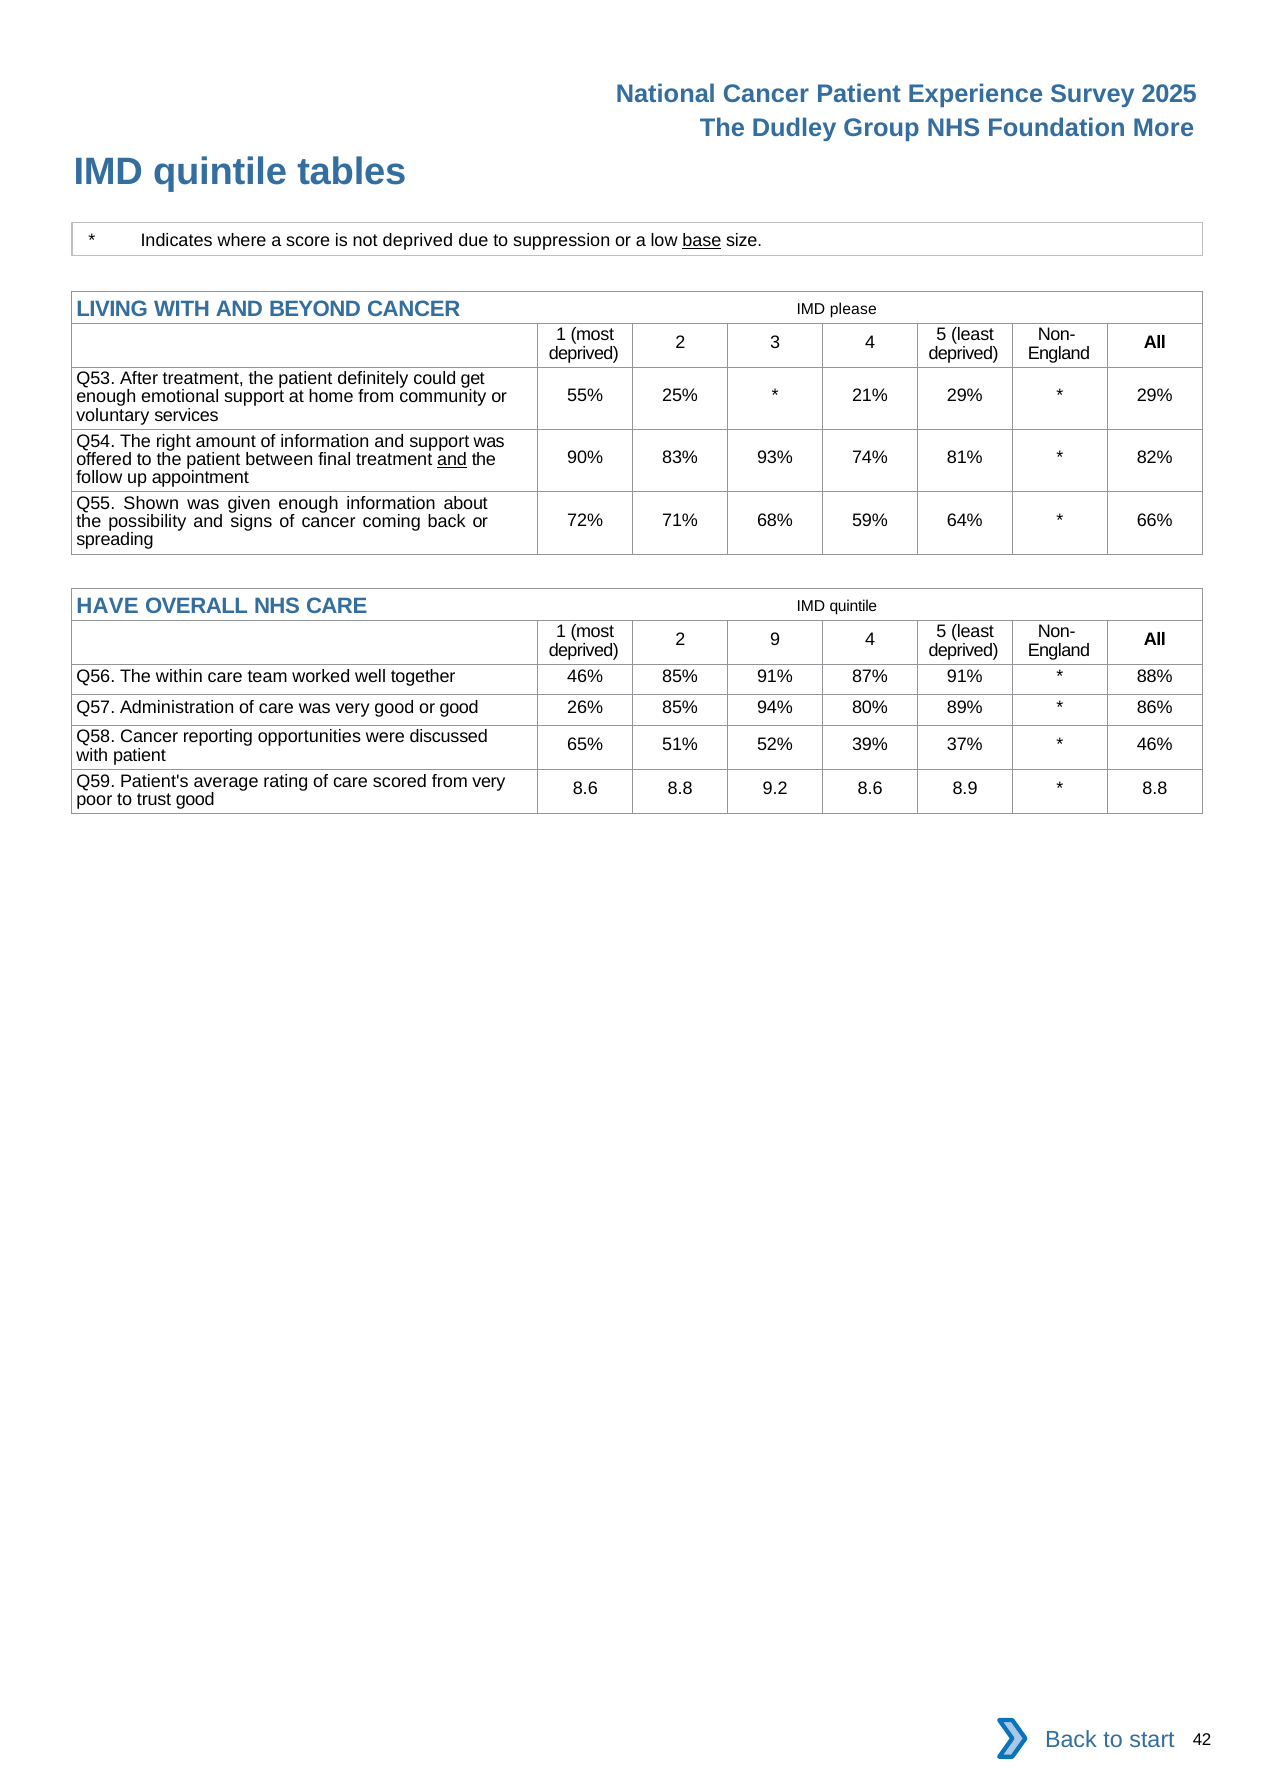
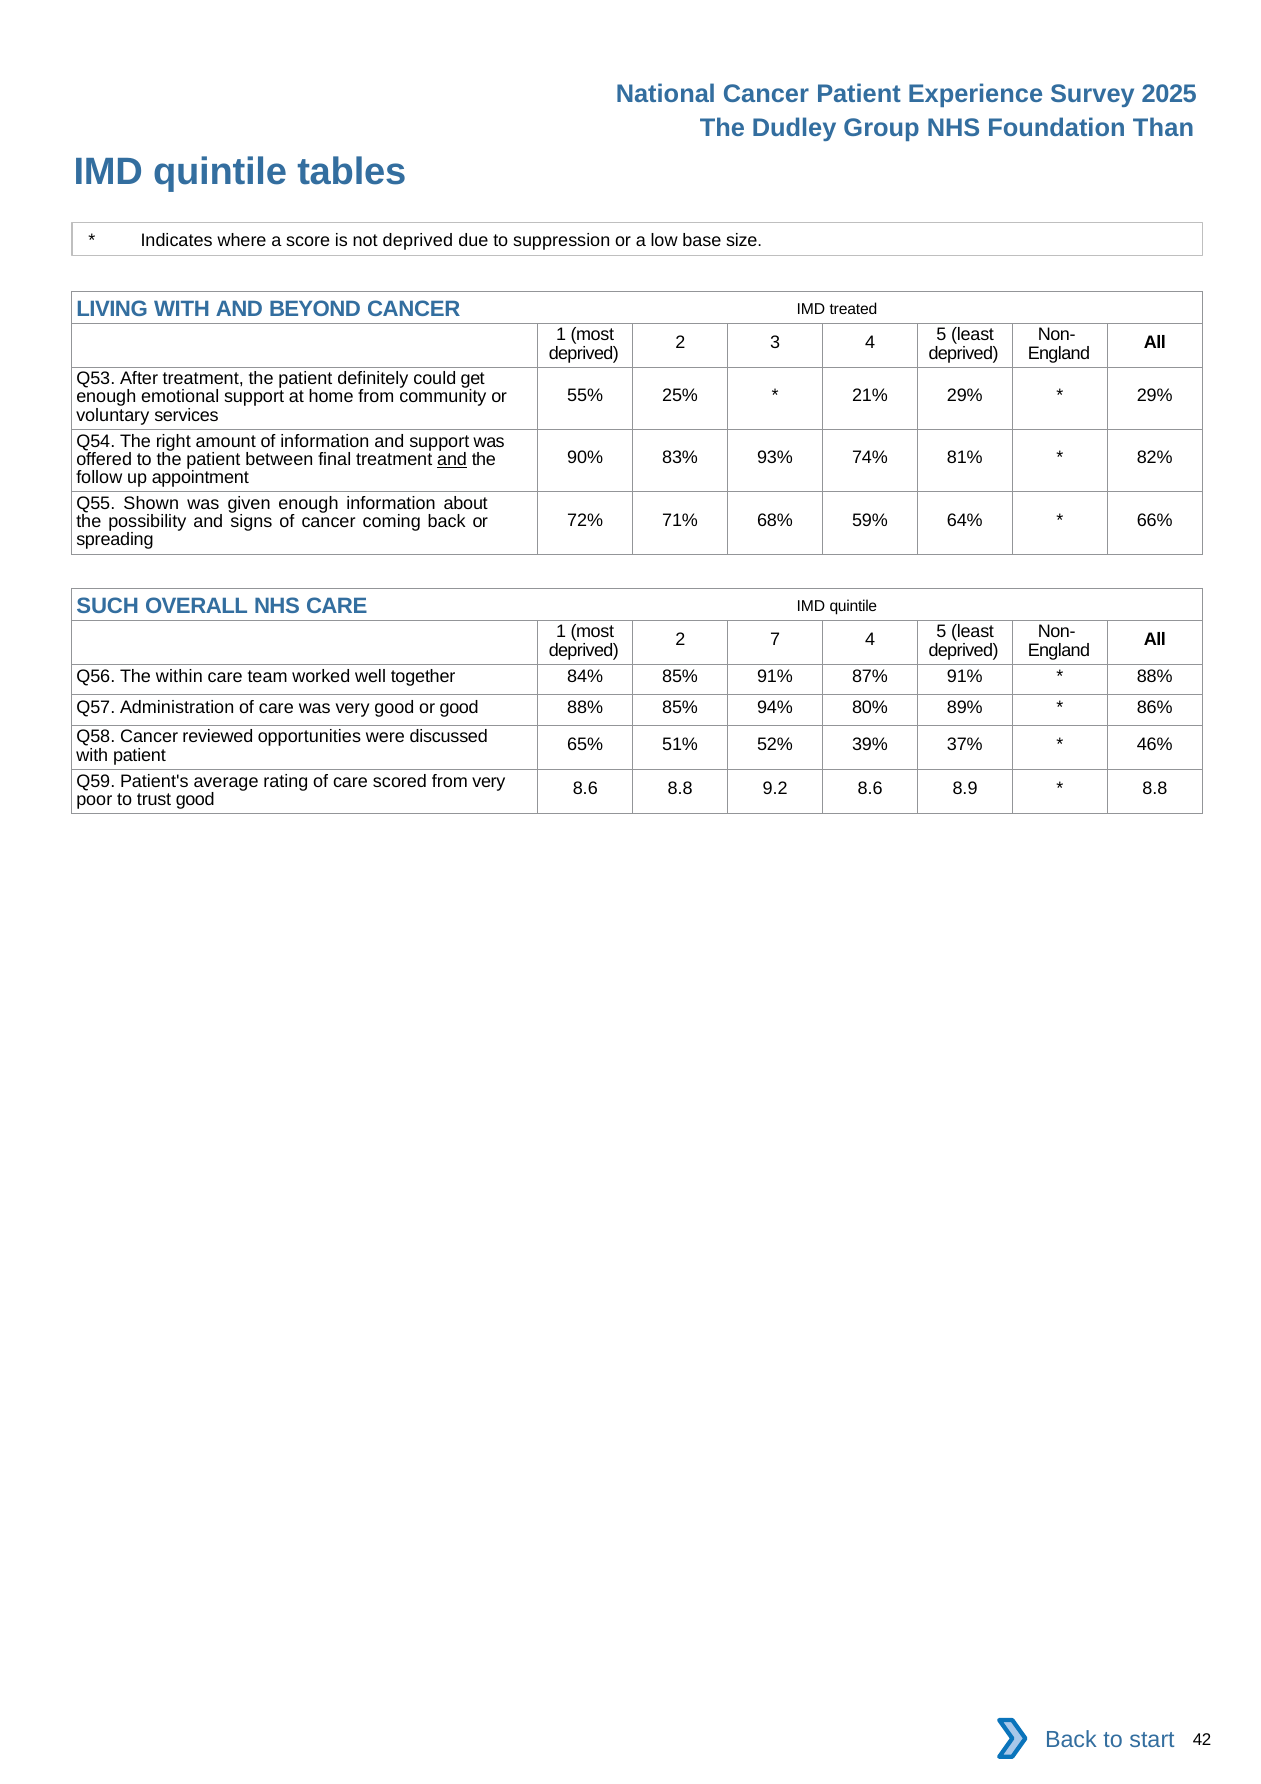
More: More -> Than
base underline: present -> none
please: please -> treated
HAVE: HAVE -> SUCH
9: 9 -> 7
together 46%: 46% -> 84%
good 26%: 26% -> 88%
reporting: reporting -> reviewed
